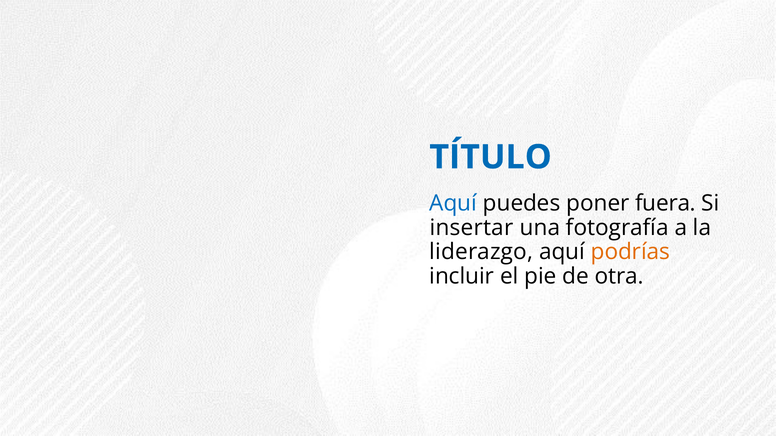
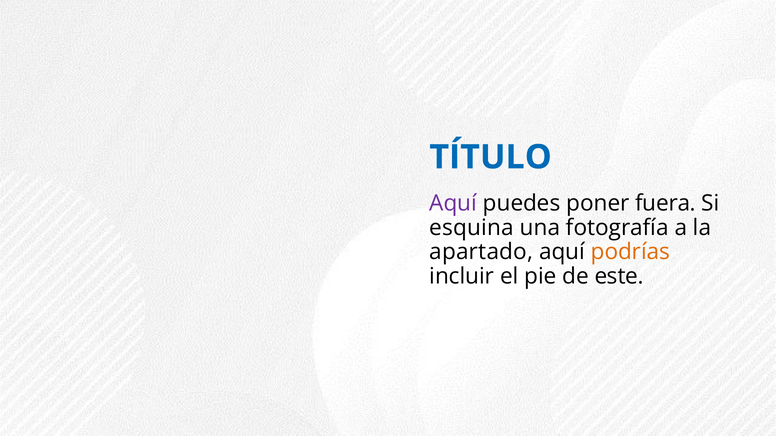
Aquí at (453, 203) colour: blue -> purple
insertar: insertar -> esquina
liderazgo: liderazgo -> apartado
otra: otra -> este
